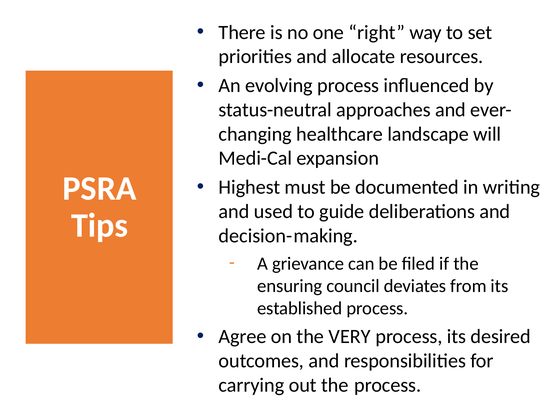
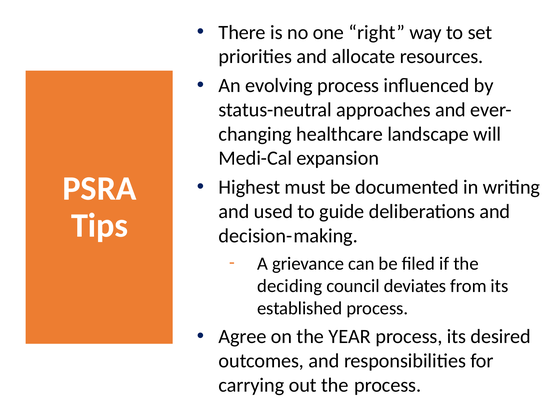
ensuring: ensuring -> deciding
VERY: VERY -> YEAR
